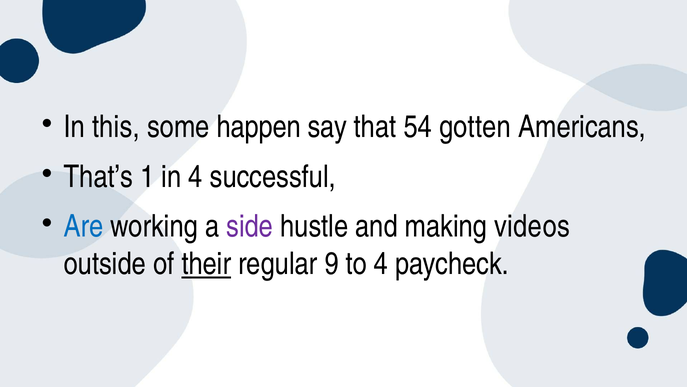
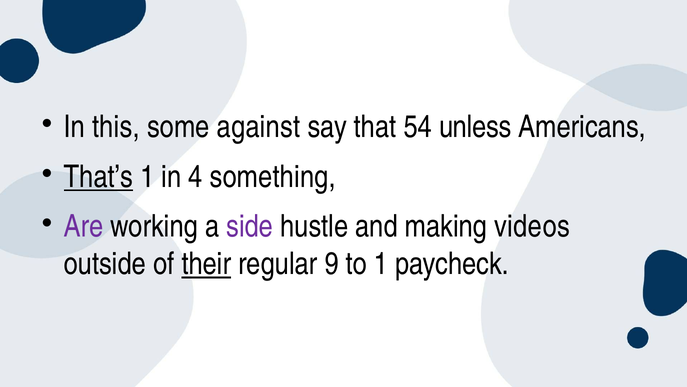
happen: happen -> against
gotten: gotten -> unless
That’s underline: none -> present
successful: successful -> something
Are colour: blue -> purple
to 4: 4 -> 1
